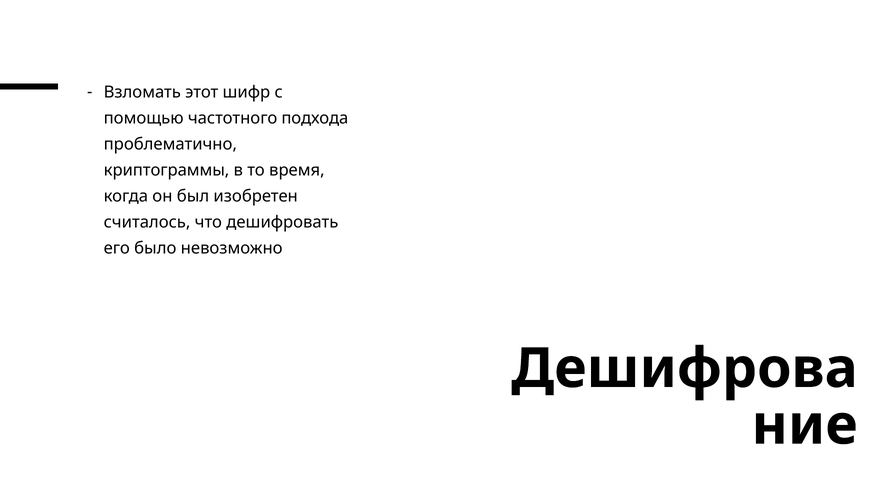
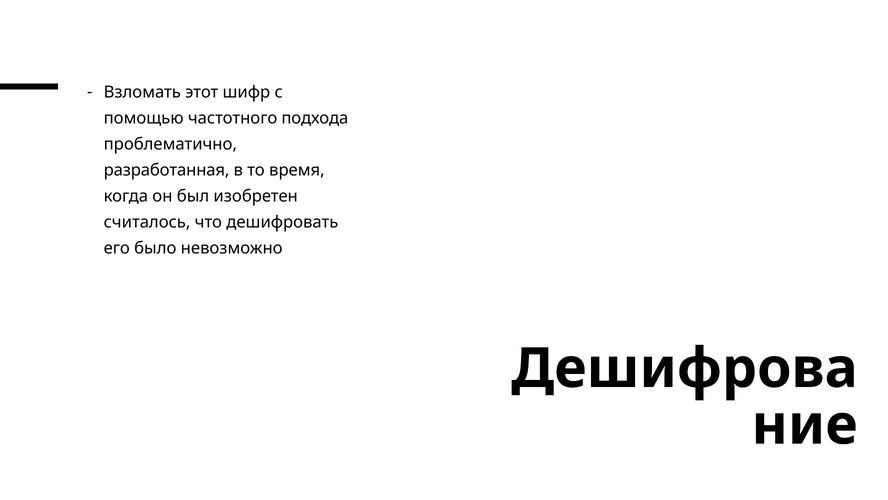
криптограммы: криптограммы -> разработанная
